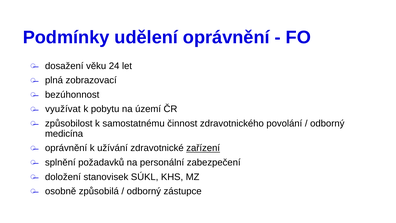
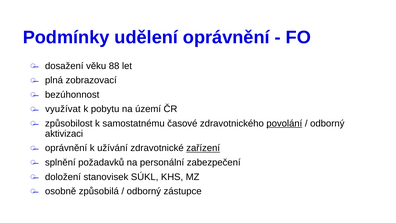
24: 24 -> 88
činnost: činnost -> časové
povolání underline: none -> present
medicína: medicína -> aktivizaci
